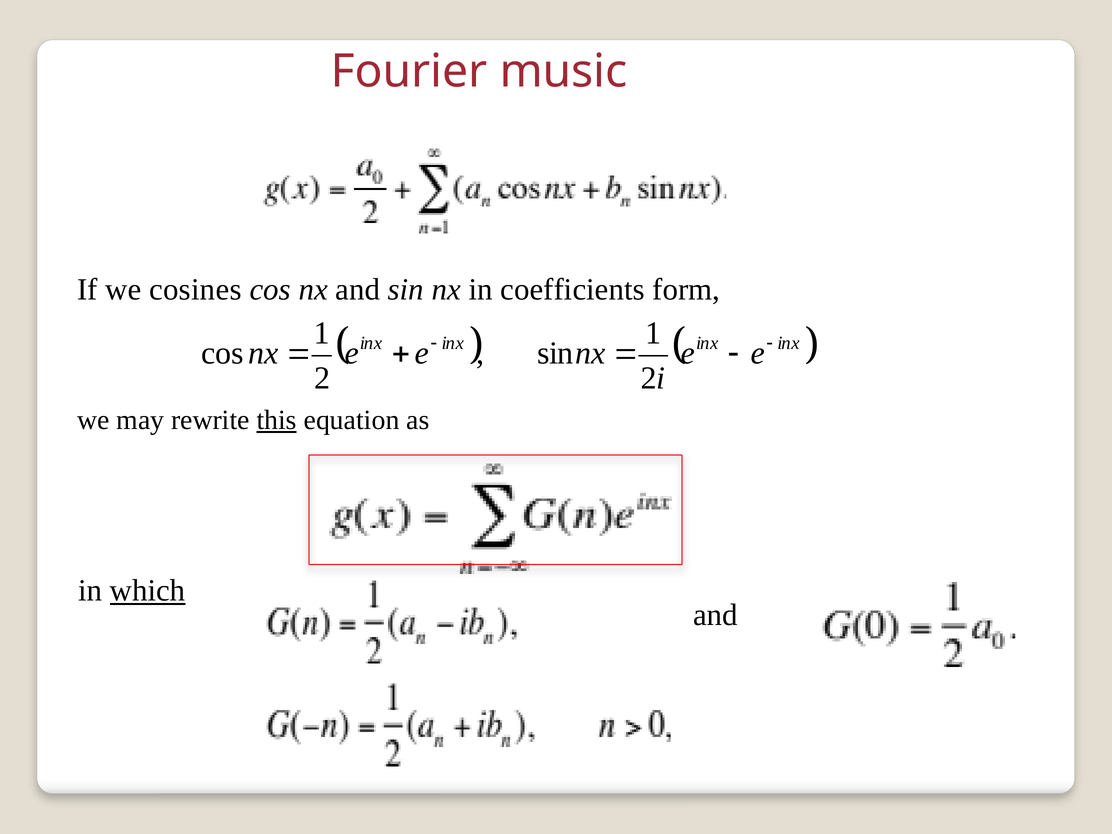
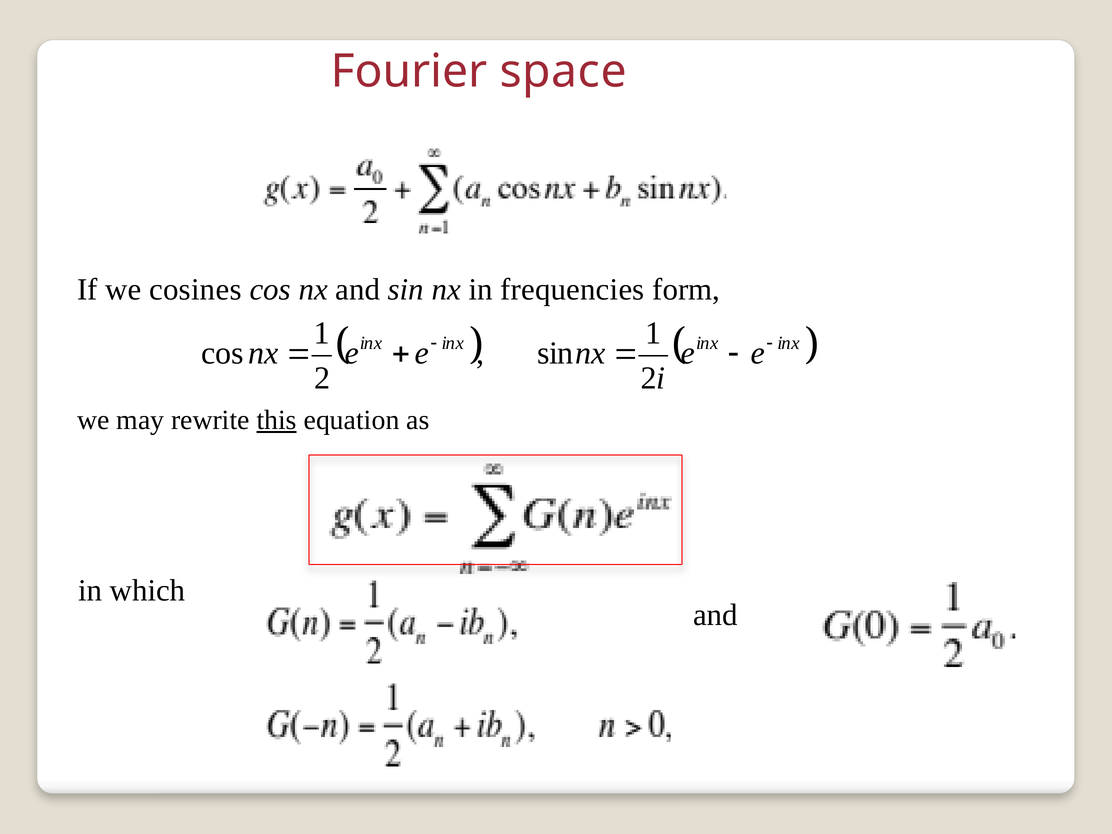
music: music -> space
coefficients: coefficients -> frequencies
which underline: present -> none
